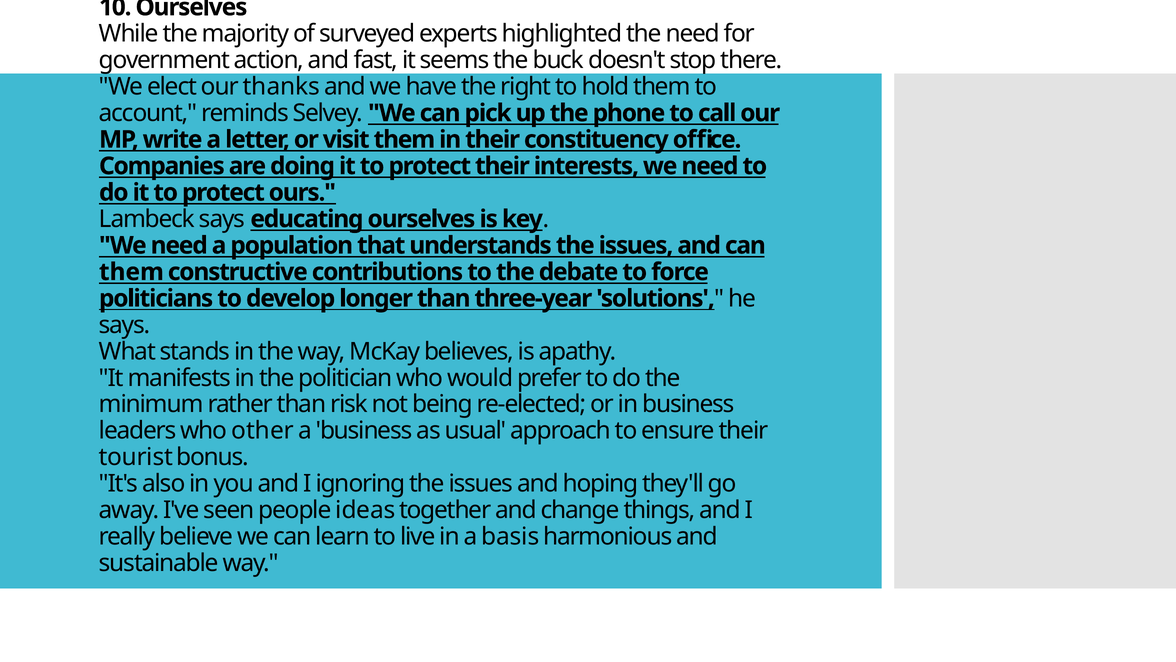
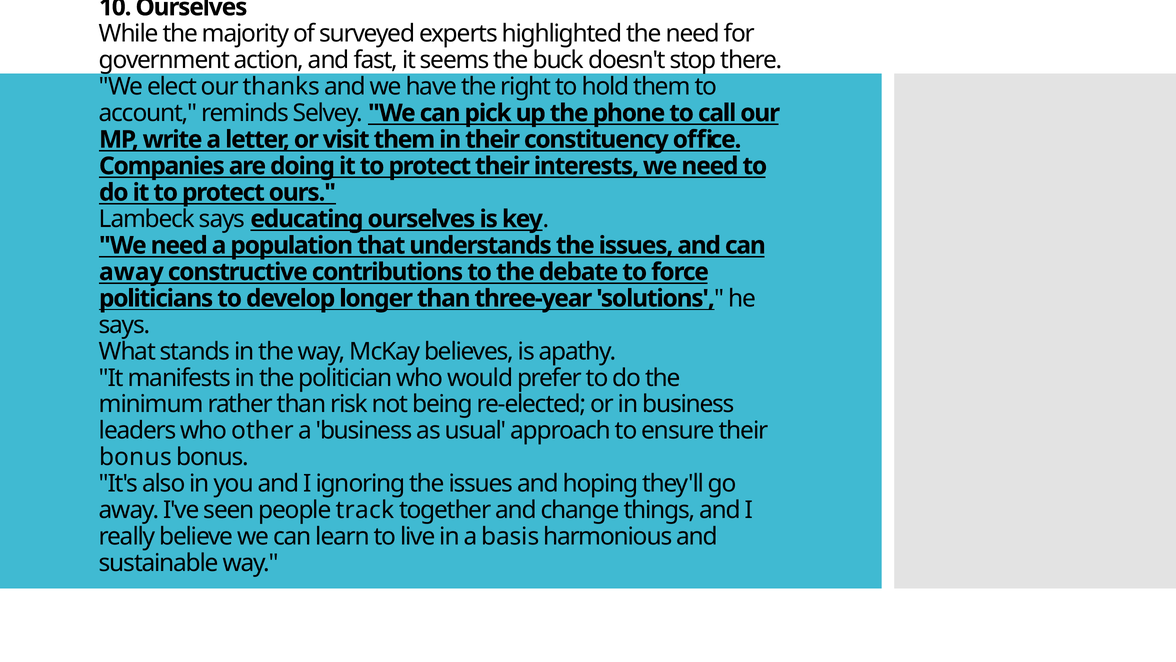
them at (131, 272): them -> away
tourist at (136, 457): tourist -> bonus
ideas: ideas -> track
